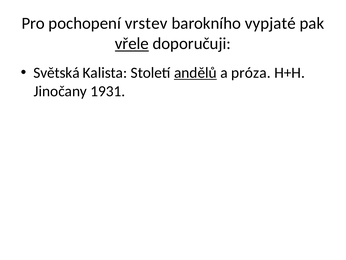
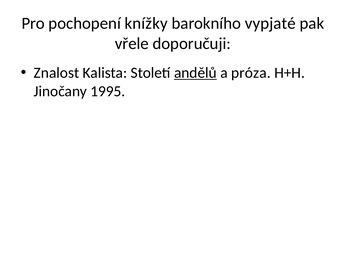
vrstev: vrstev -> knížky
vřele underline: present -> none
Světská: Světská -> Znalost
1931: 1931 -> 1995
